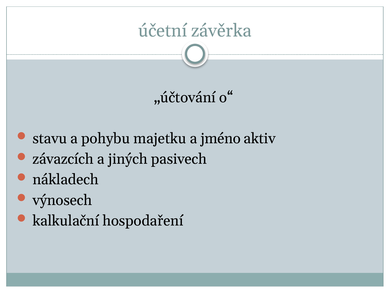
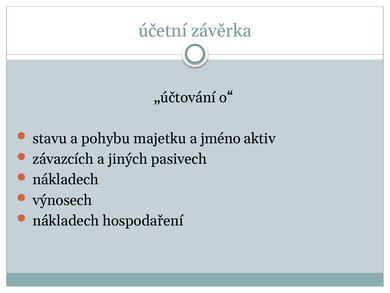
kalkulační at (66, 220): kalkulační -> nákladech
